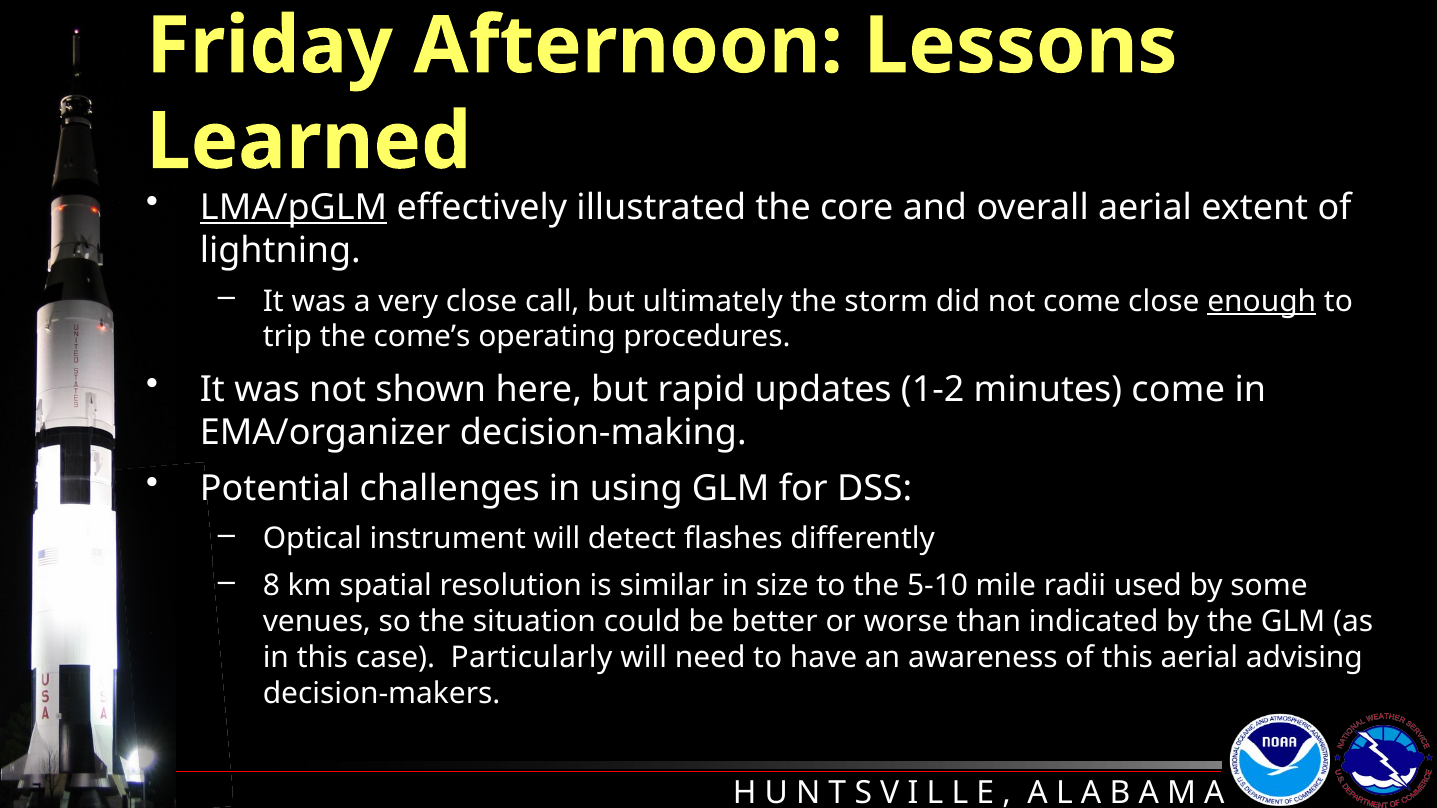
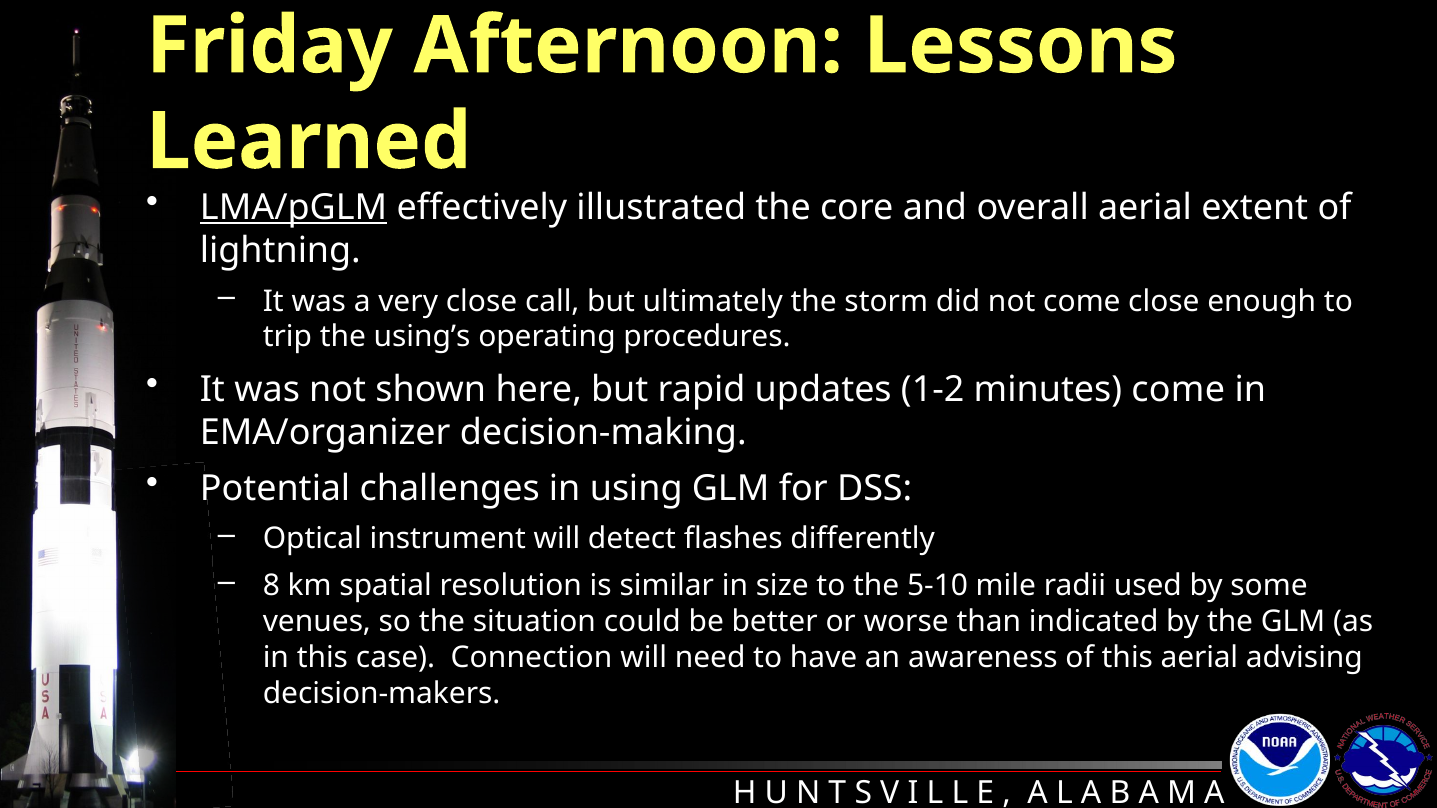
enough underline: present -> none
come’s: come’s -> using’s
Particularly: Particularly -> Connection
